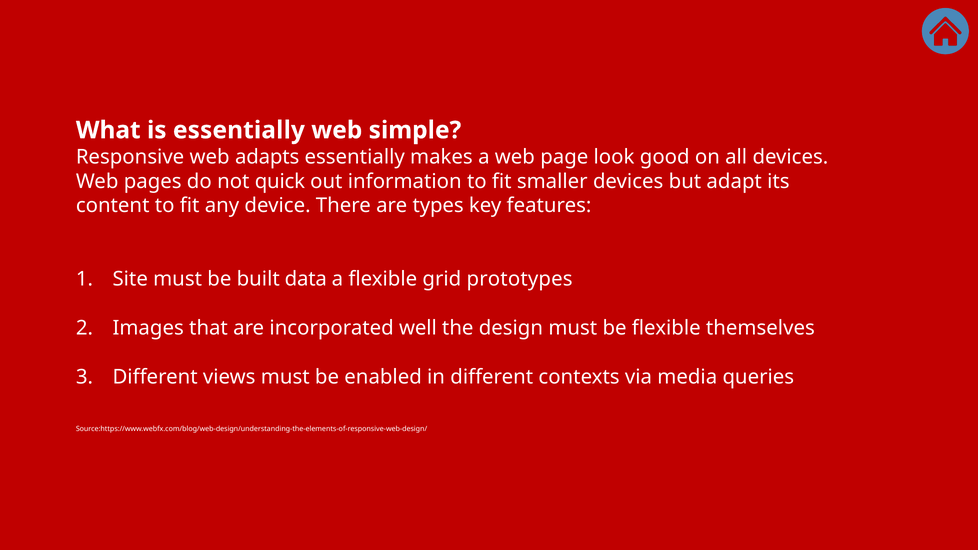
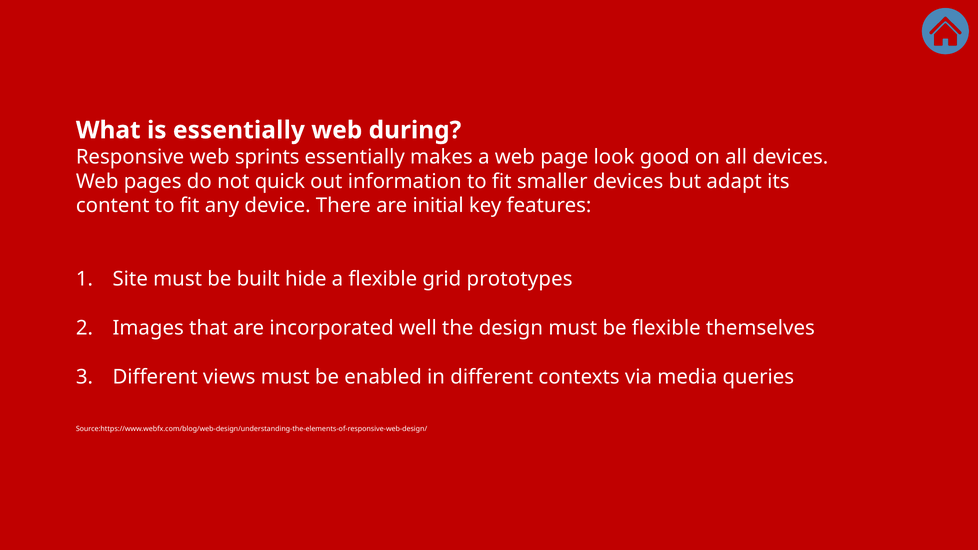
simple: simple -> during
adapts: adapts -> sprints
types: types -> initial
data: data -> hide
